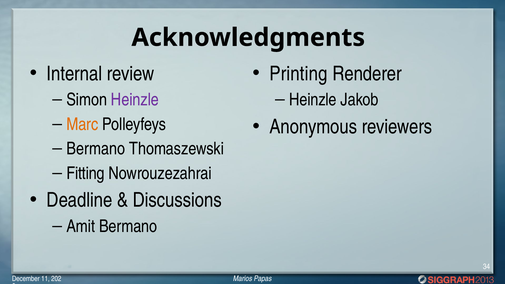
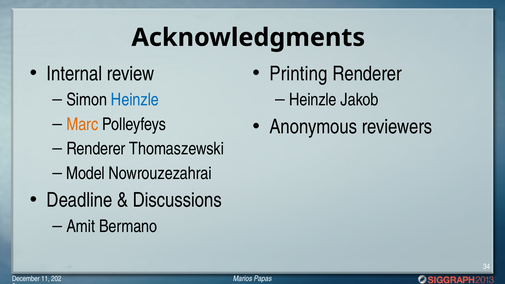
Heinzle at (135, 100) colour: purple -> blue
Bermano at (96, 149): Bermano -> Renderer
Fitting: Fitting -> Model
